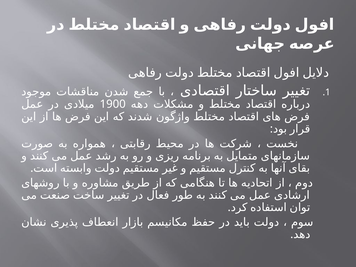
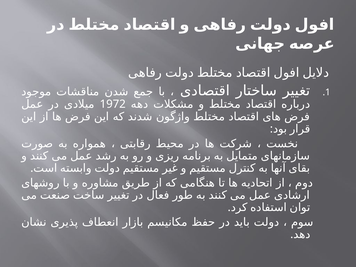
1900: 1900 -> 1972
